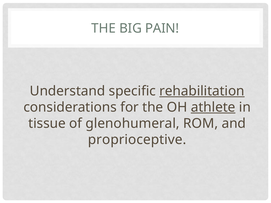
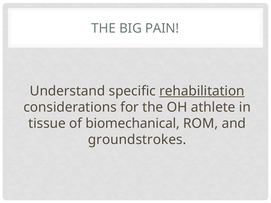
athlete underline: present -> none
glenohumeral: glenohumeral -> biomechanical
proprioceptive: proprioceptive -> groundstrokes
